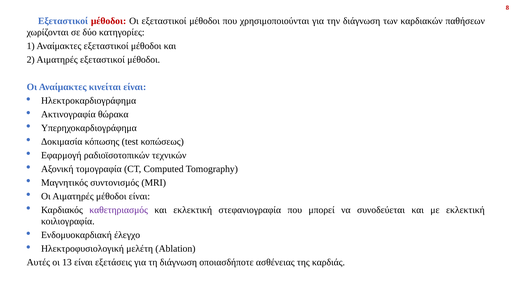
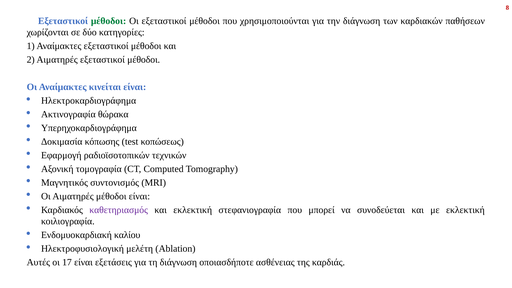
μέθοδοι at (109, 21) colour: red -> green
έλεγχο: έλεγχο -> καλίου
13: 13 -> 17
